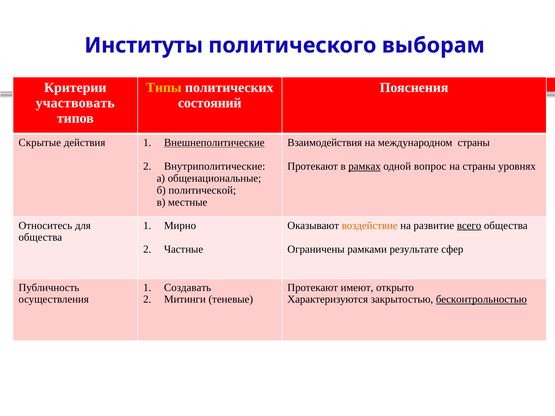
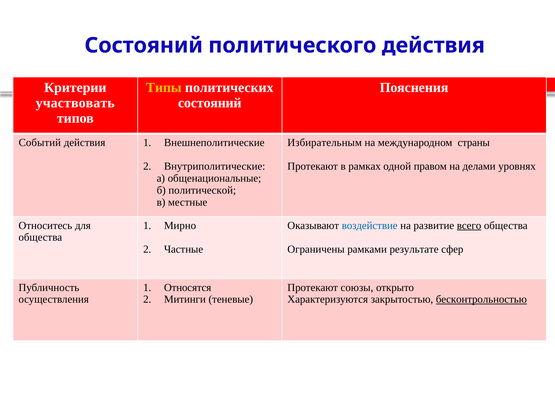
Институты at (144, 45): Институты -> Состояний
политического выборам: выборам -> действия
Скрытые: Скрытые -> Событий
Внешнеполитические underline: present -> none
Взаимодействия: Взаимодействия -> Избирательным
рамках underline: present -> none
вопрос: вопрос -> правом
на страны: страны -> делами
воздействие colour: orange -> blue
Создавать: Создавать -> Относятся
имеют: имеют -> союзы
